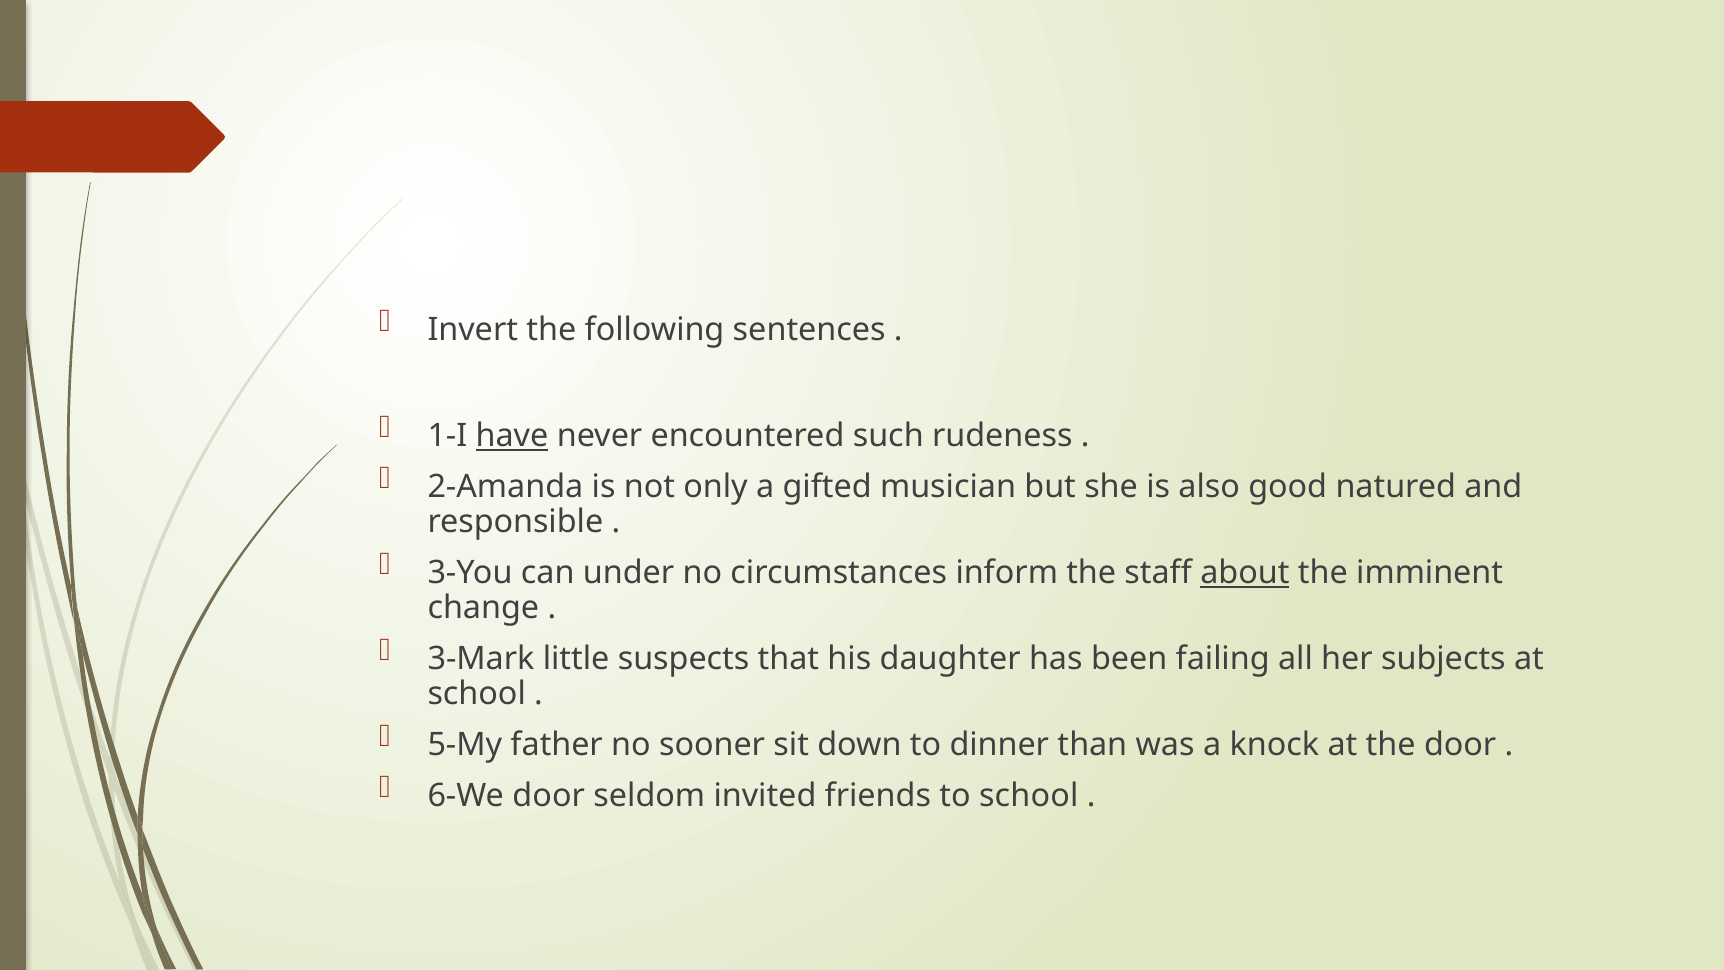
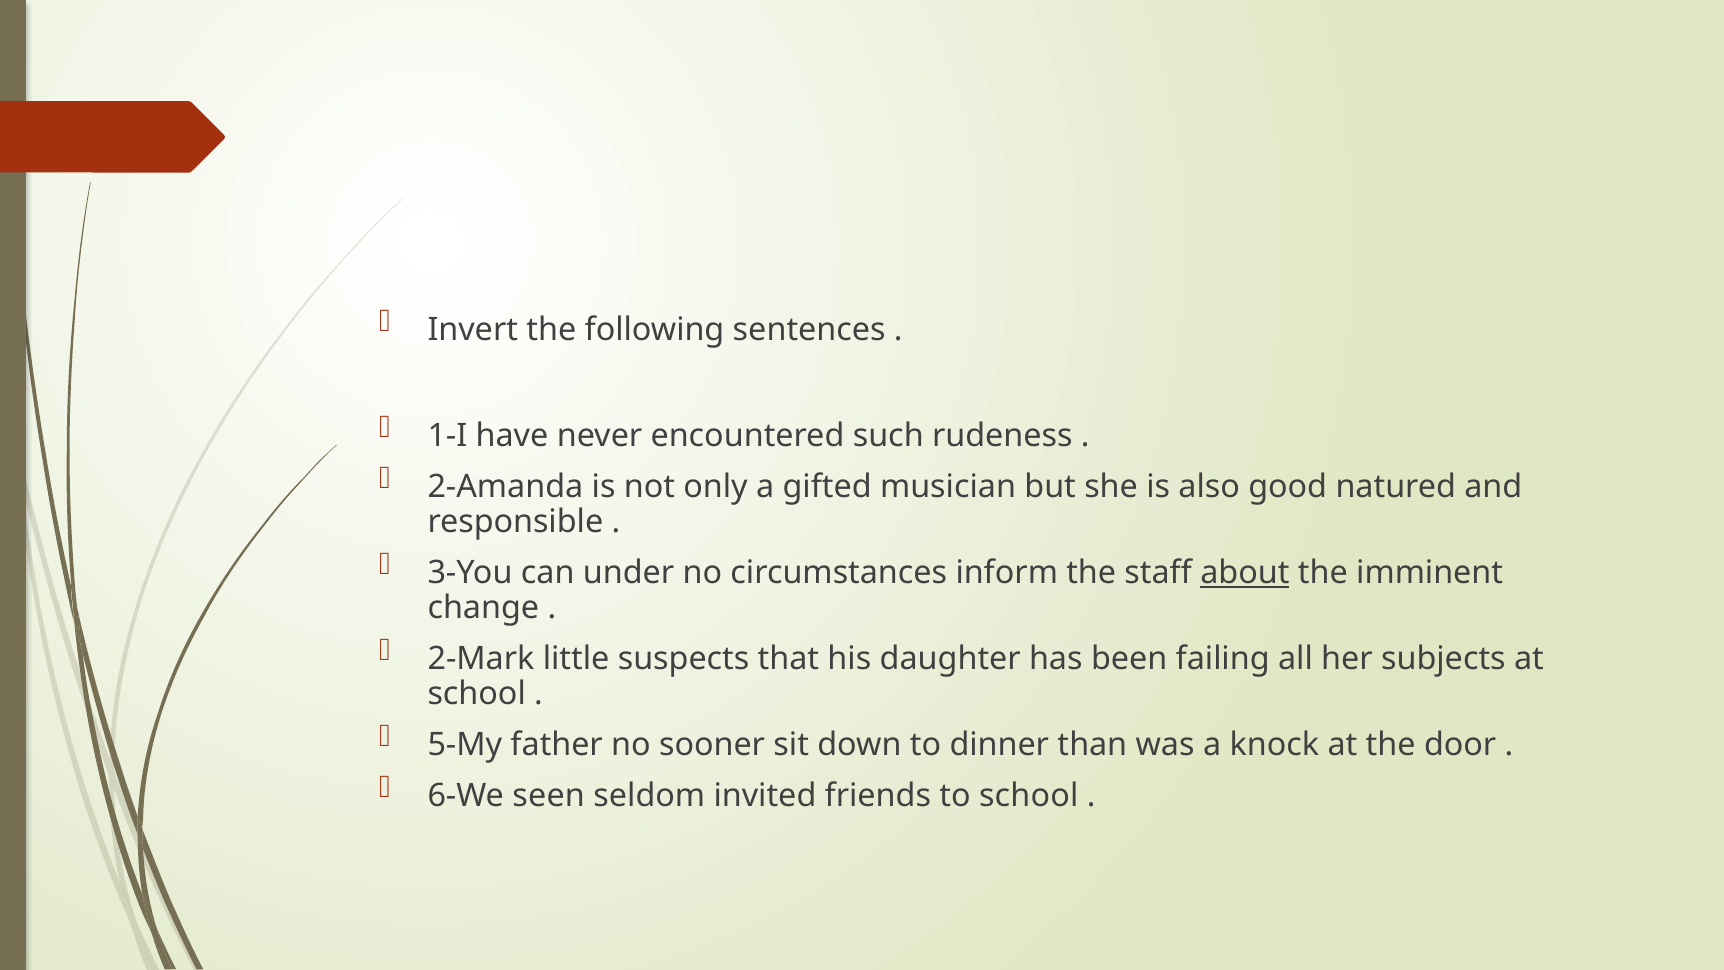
have underline: present -> none
3-Mark: 3-Mark -> 2-Mark
6-We door: door -> seen
